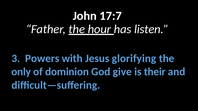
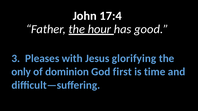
17:7: 17:7 -> 17:4
listen: listen -> good
Powers: Powers -> Pleases
give: give -> first
their: their -> time
